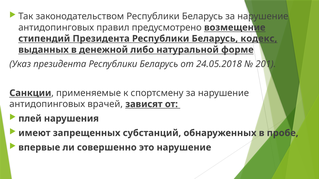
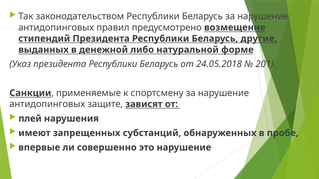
кодекс: кодекс -> другие
врачей: врачей -> защите
